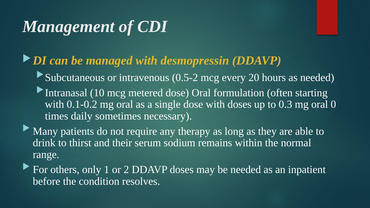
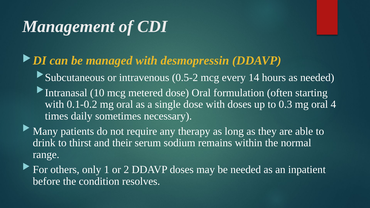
20: 20 -> 14
0: 0 -> 4
